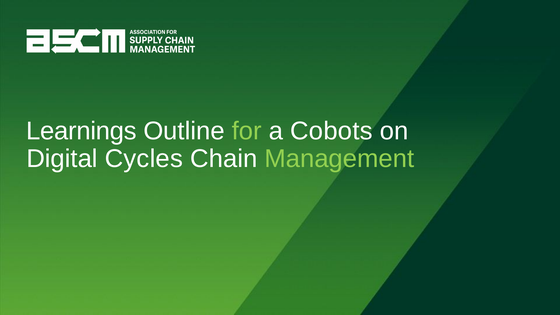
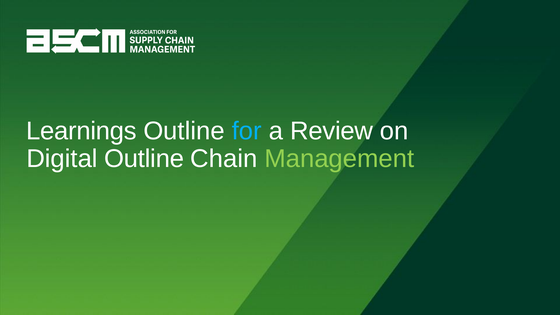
for colour: light green -> light blue
Cobots: Cobots -> Review
Digital Cycles: Cycles -> Outline
